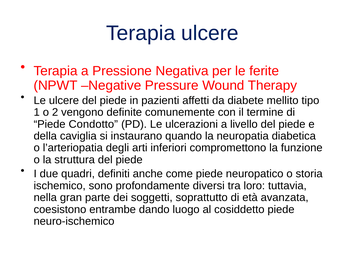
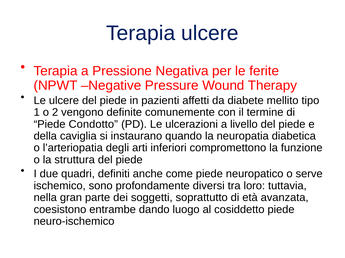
storia: storia -> serve
